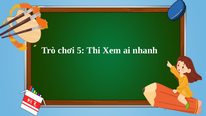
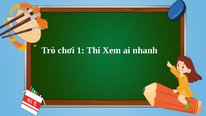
5: 5 -> 1
